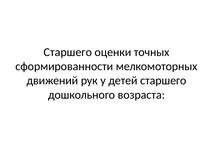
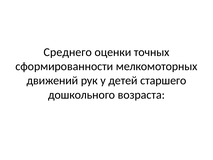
Старшего at (68, 52): Старшего -> Среднего
